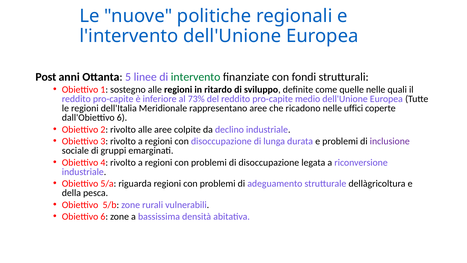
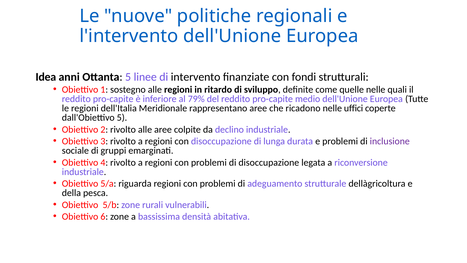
Post: Post -> Idea
intervento colour: green -> black
73%: 73% -> 79%
dall'Obiettivo 6: 6 -> 5
